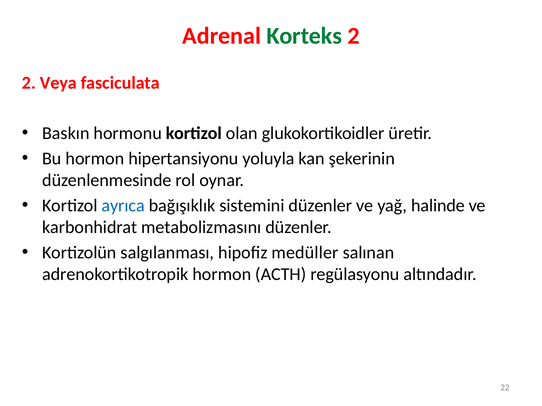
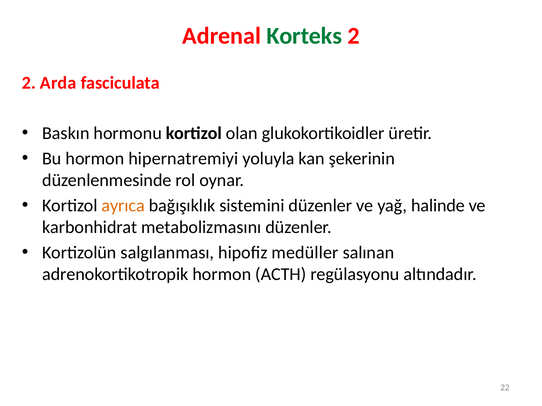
Veya: Veya -> Arda
hipertansiyonu: hipertansiyonu -> hipernatremiyi
ayrıca colour: blue -> orange
